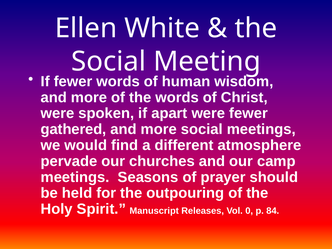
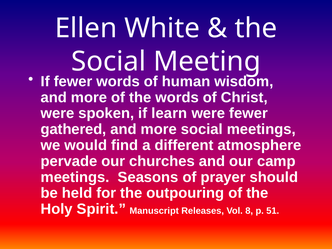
apart: apart -> learn
0: 0 -> 8
84: 84 -> 51
